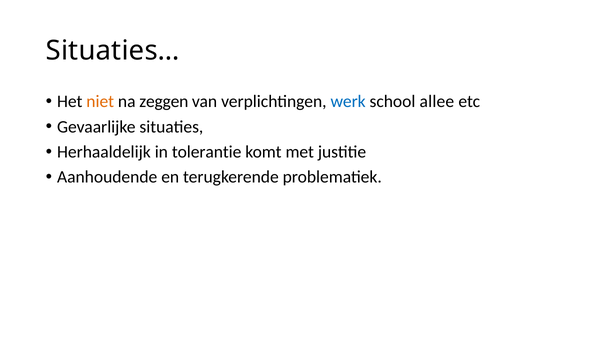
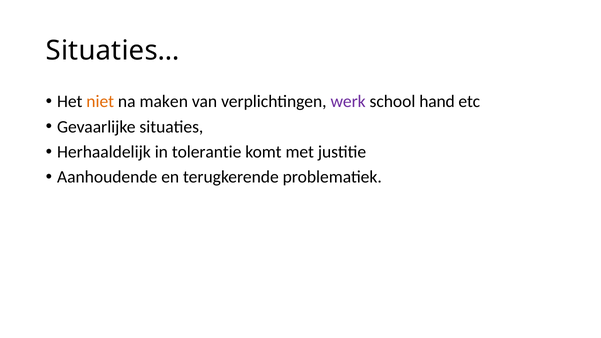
zeggen: zeggen -> maken
werk colour: blue -> purple
allee: allee -> hand
